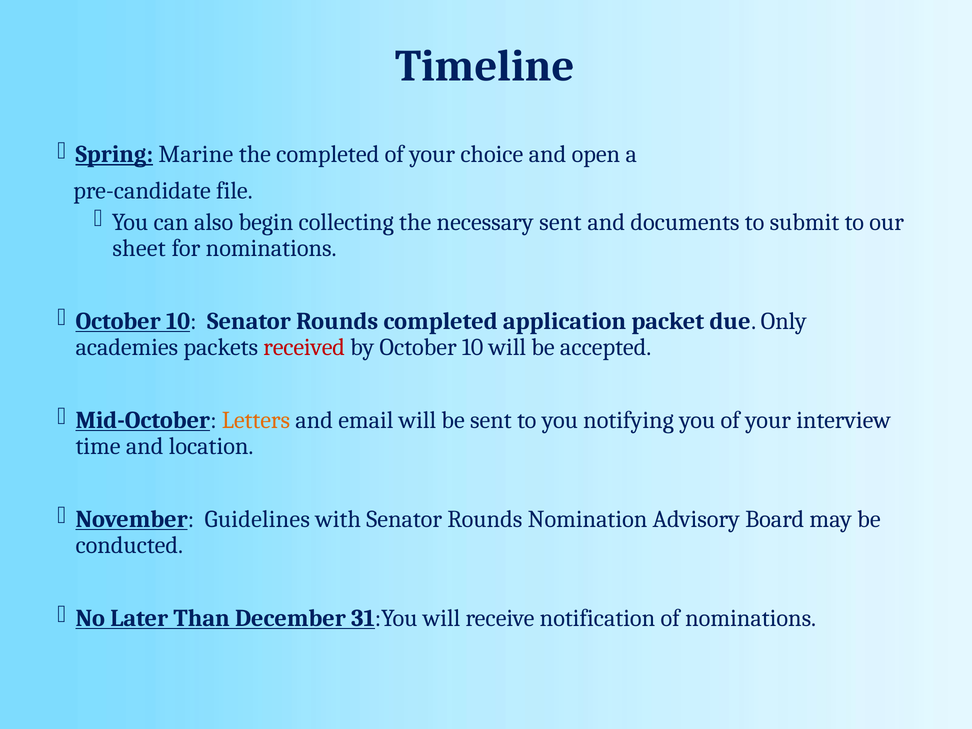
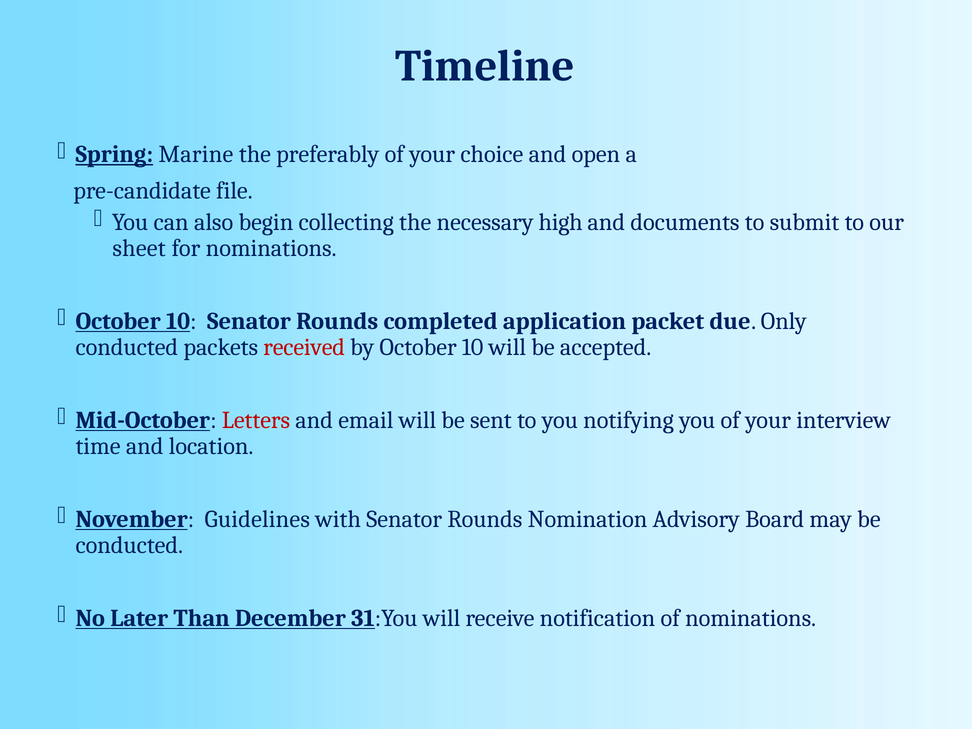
the completed: completed -> preferably
necessary sent: sent -> high
academies at (127, 347): academies -> conducted
Letters colour: orange -> red
